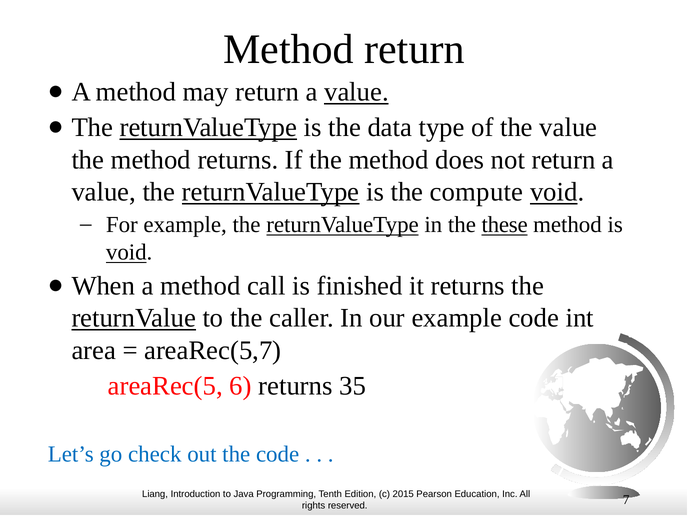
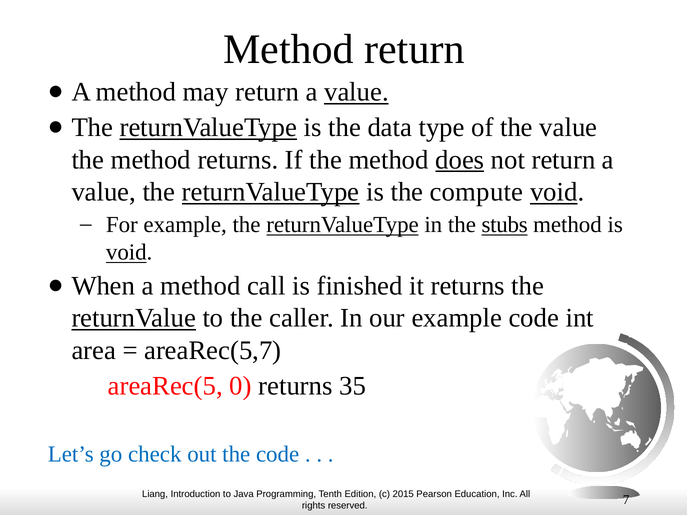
does underline: none -> present
these: these -> stubs
6: 6 -> 0
